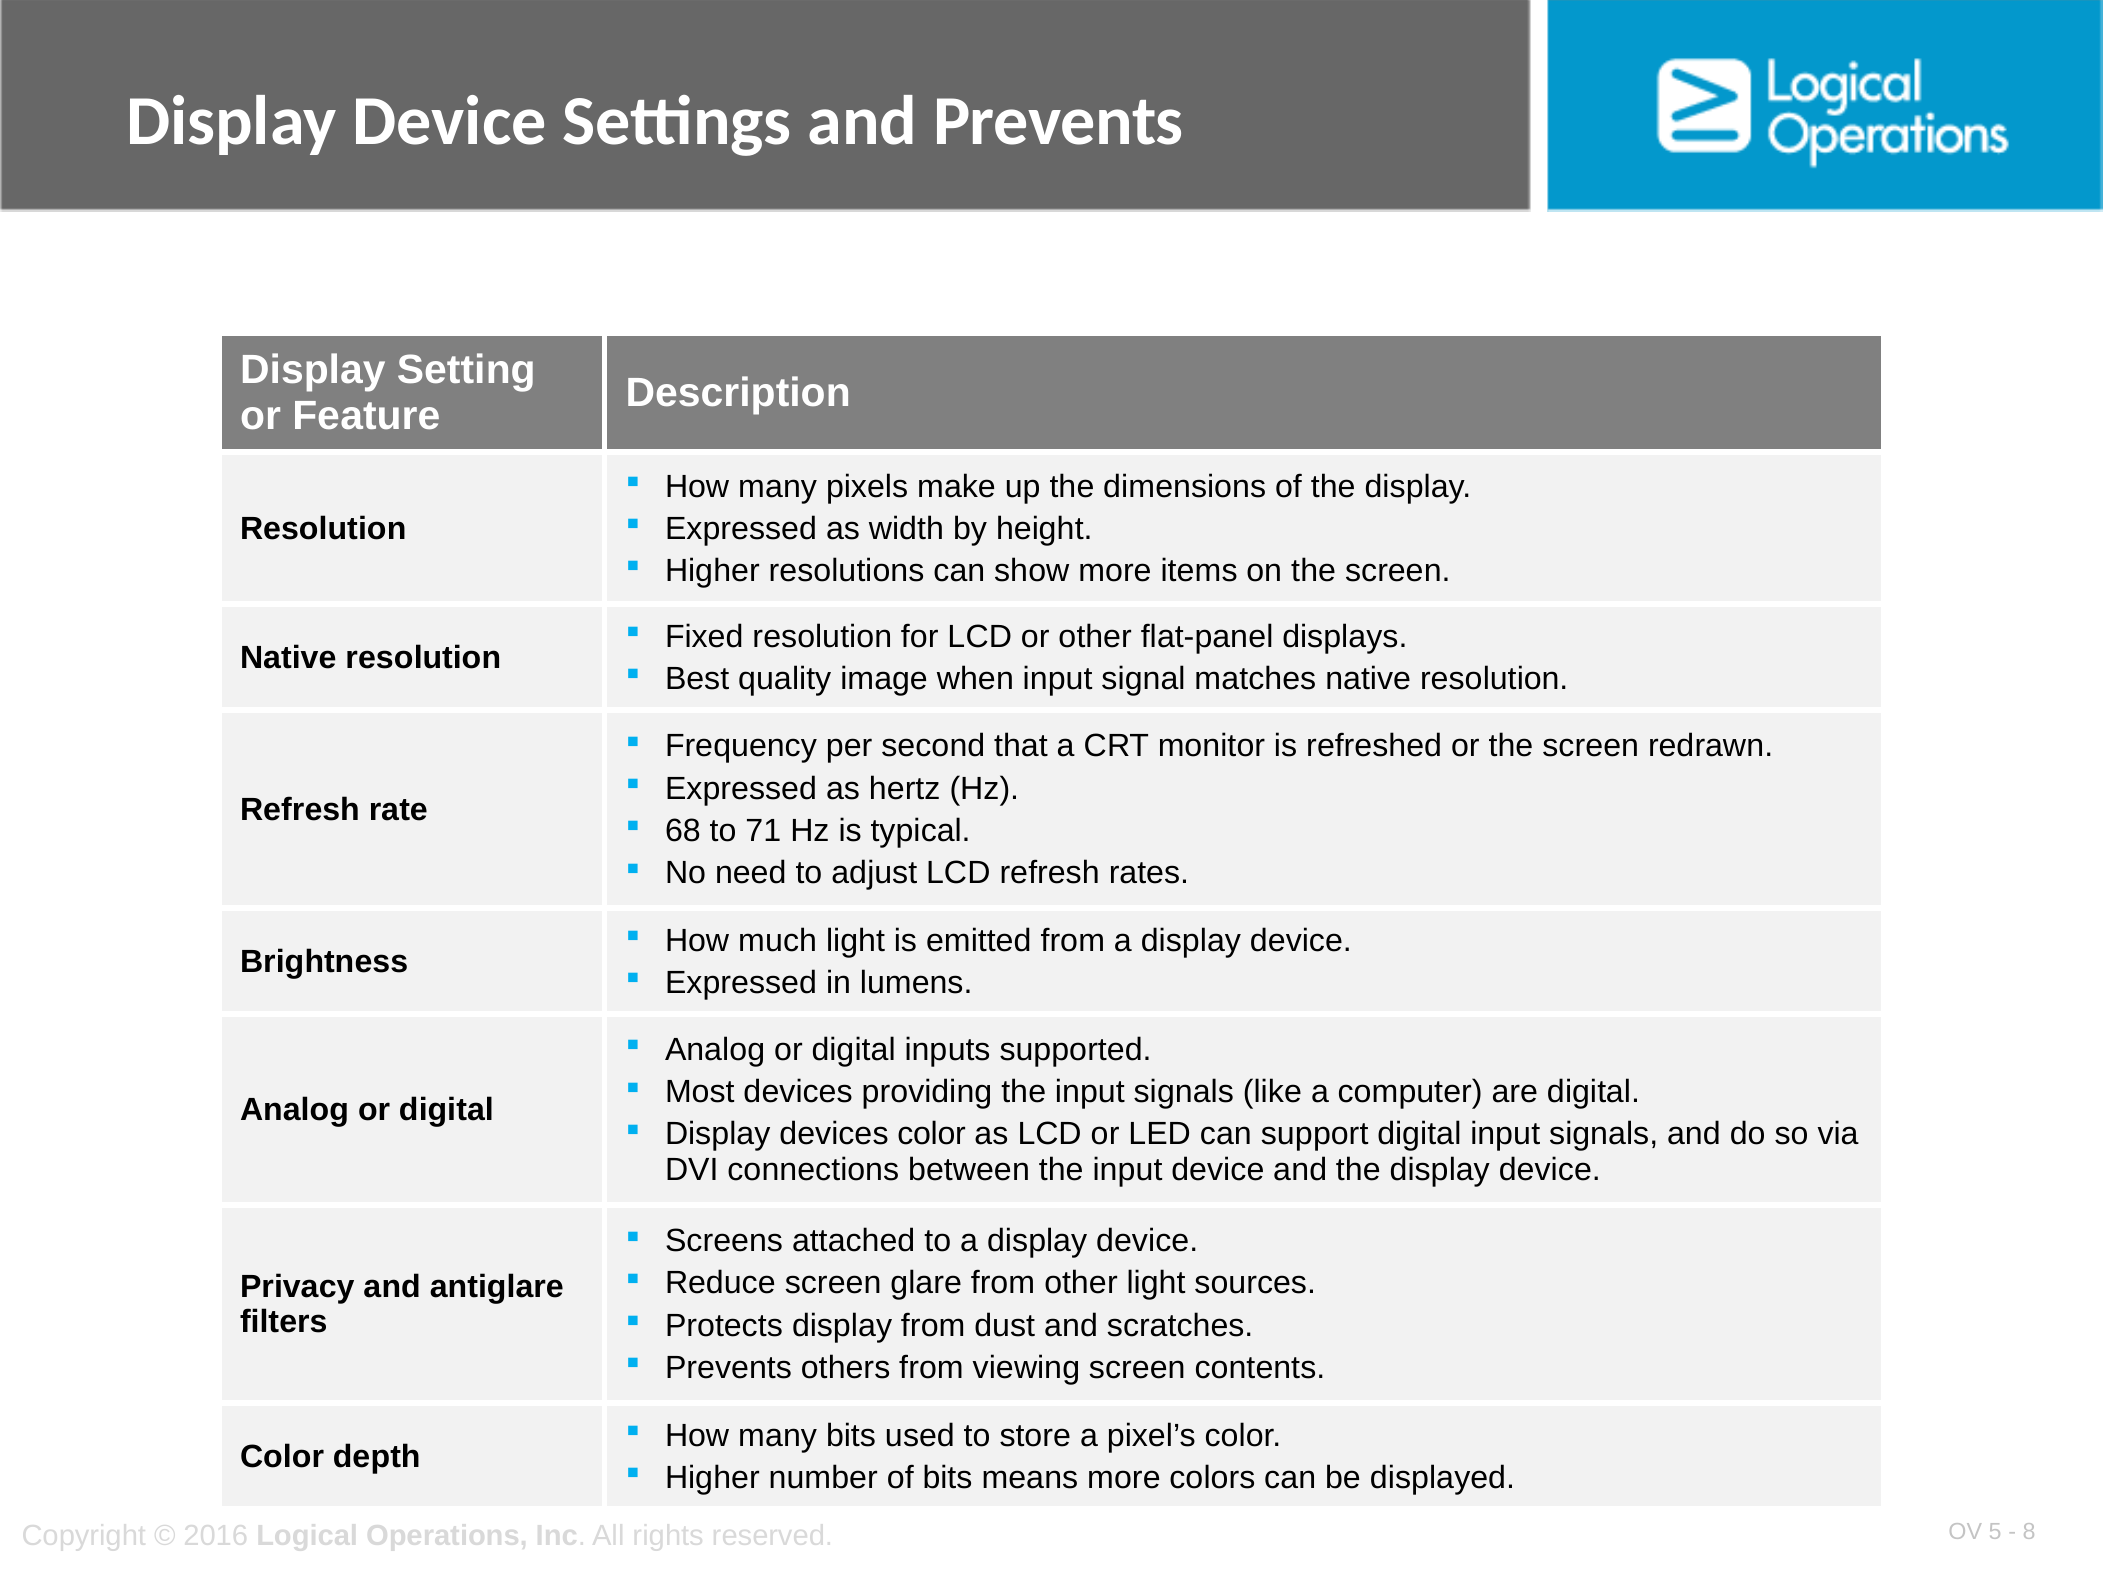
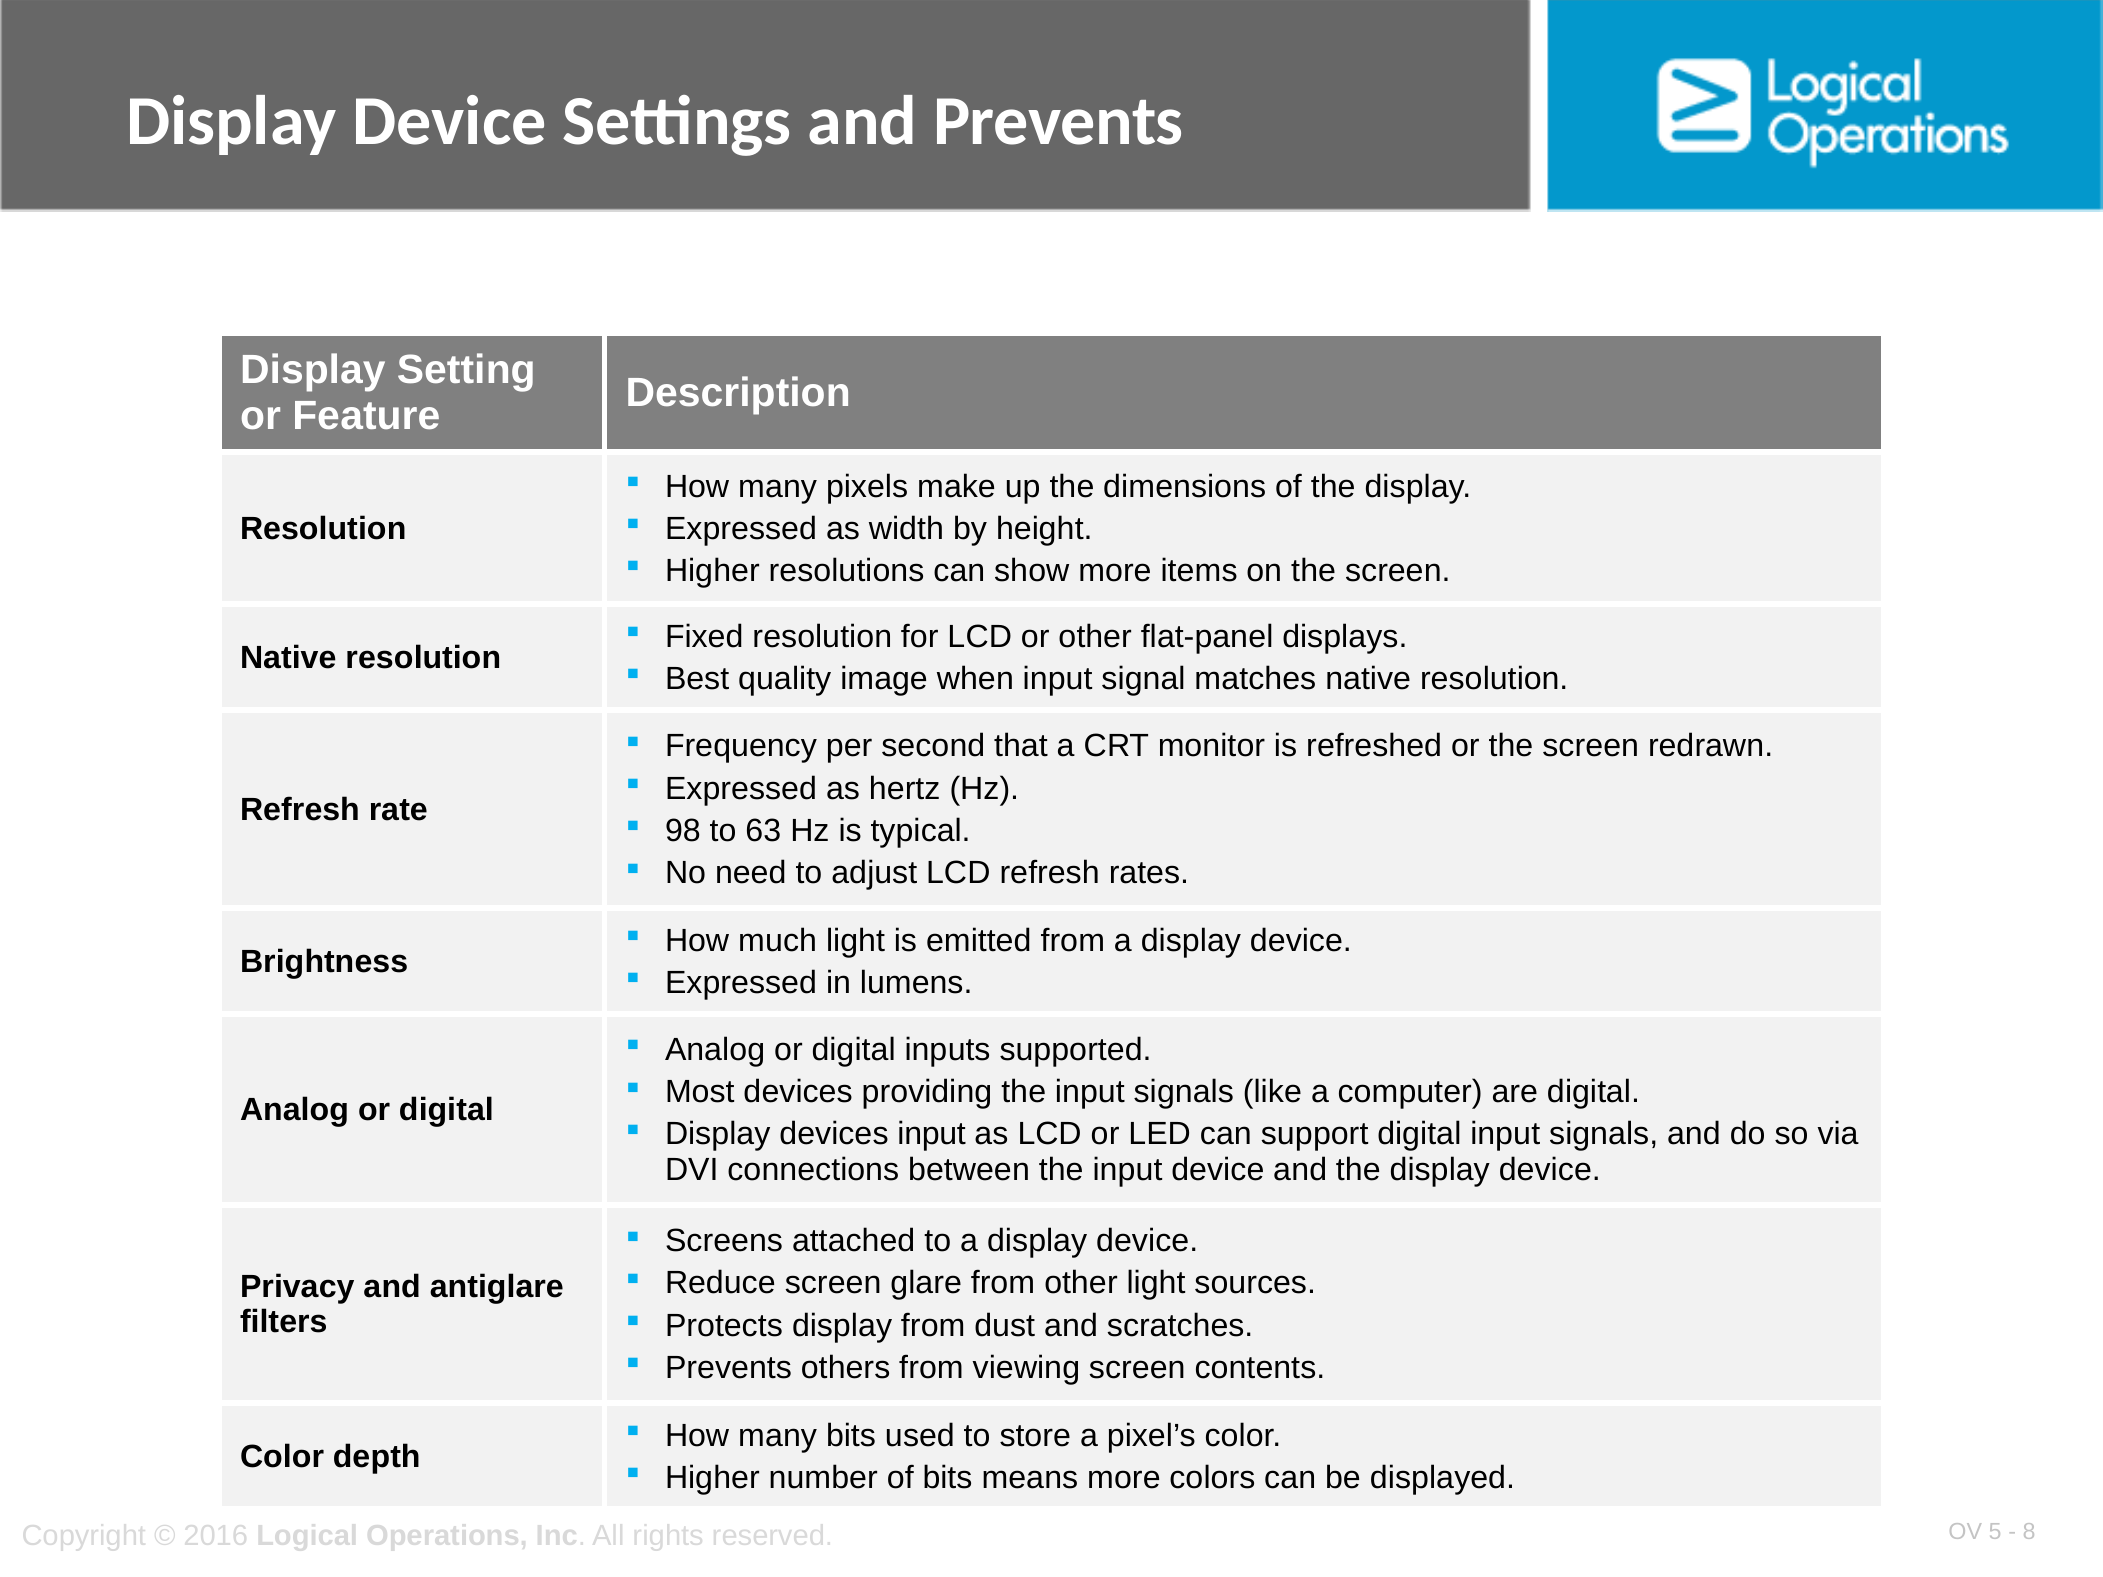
68: 68 -> 98
71: 71 -> 63
devices color: color -> input
